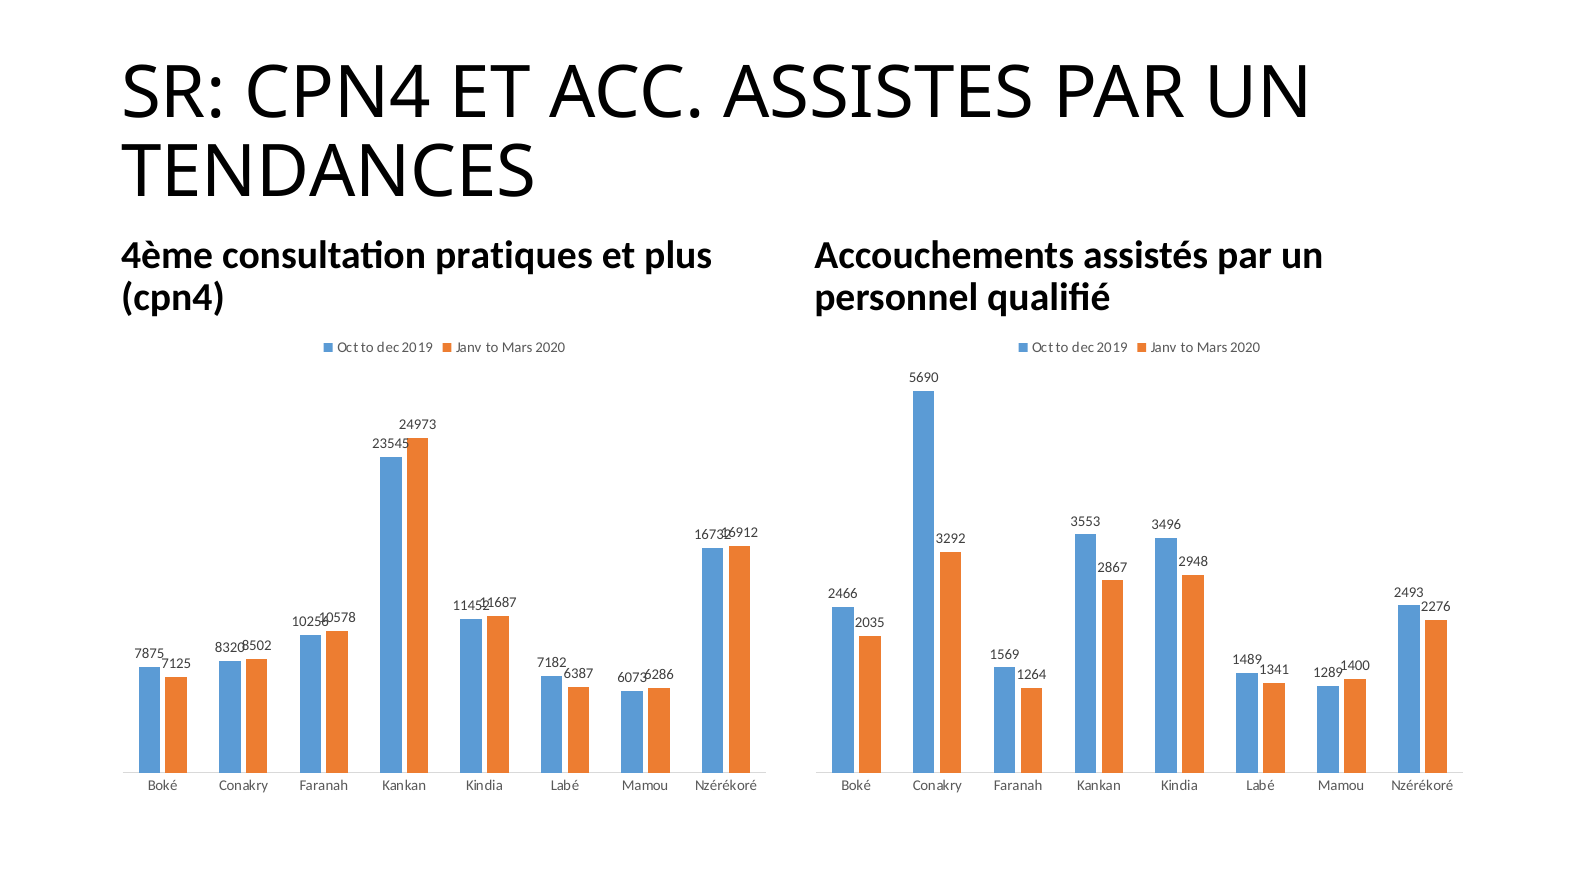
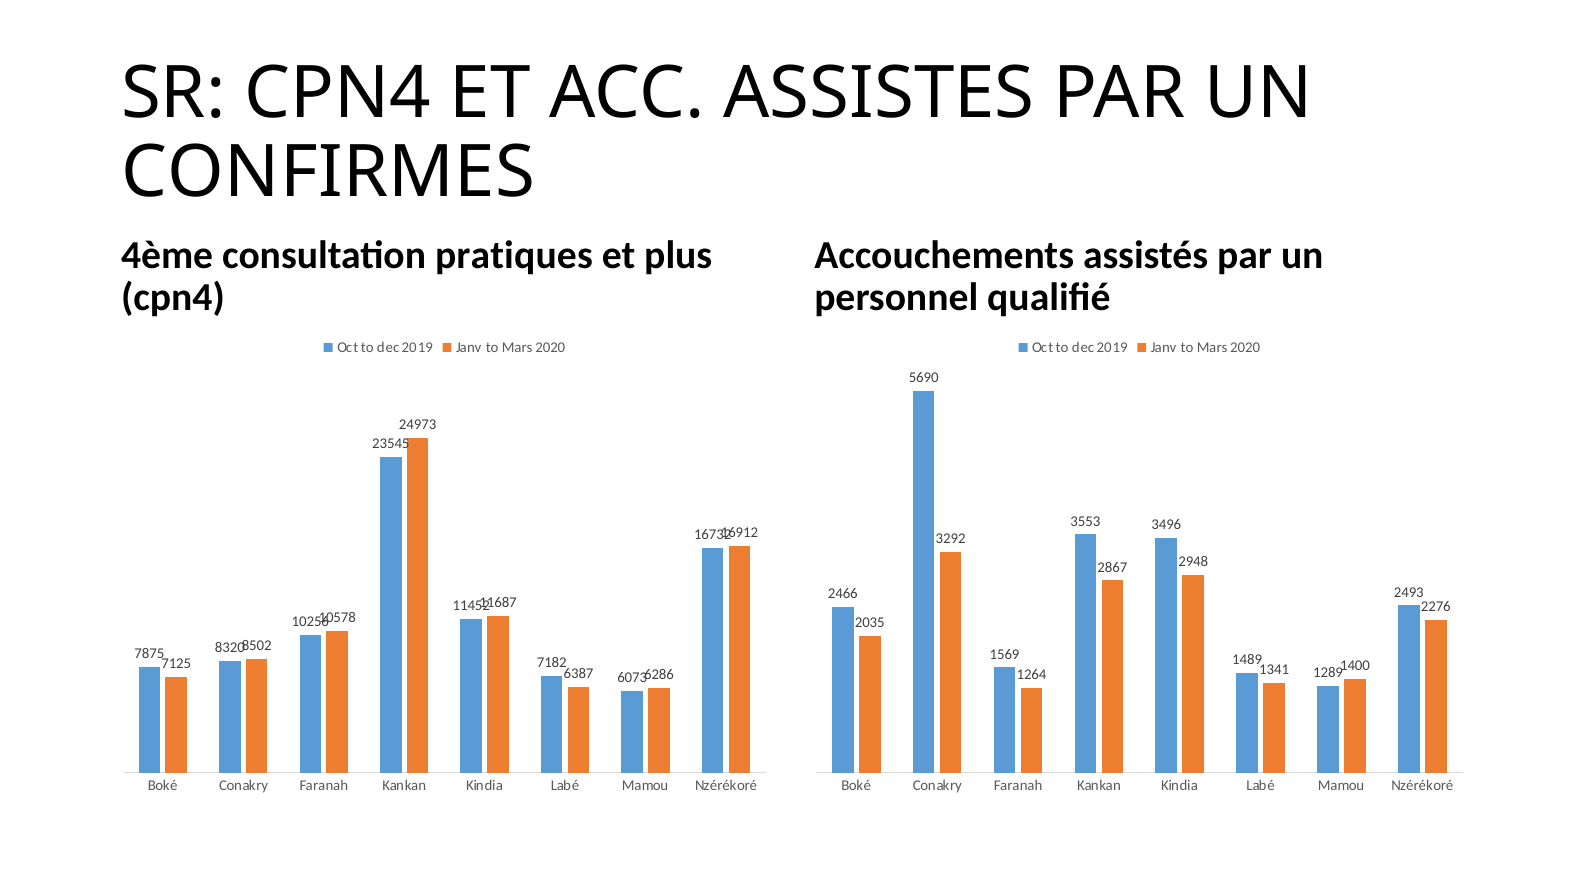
TENDANCES: TENDANCES -> CONFIRMES
